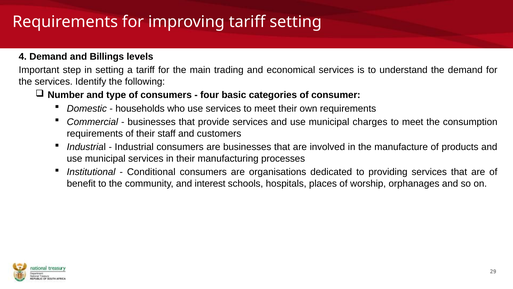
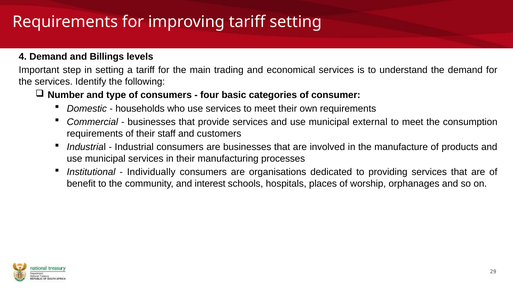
charges: charges -> external
Conditional: Conditional -> Individually
